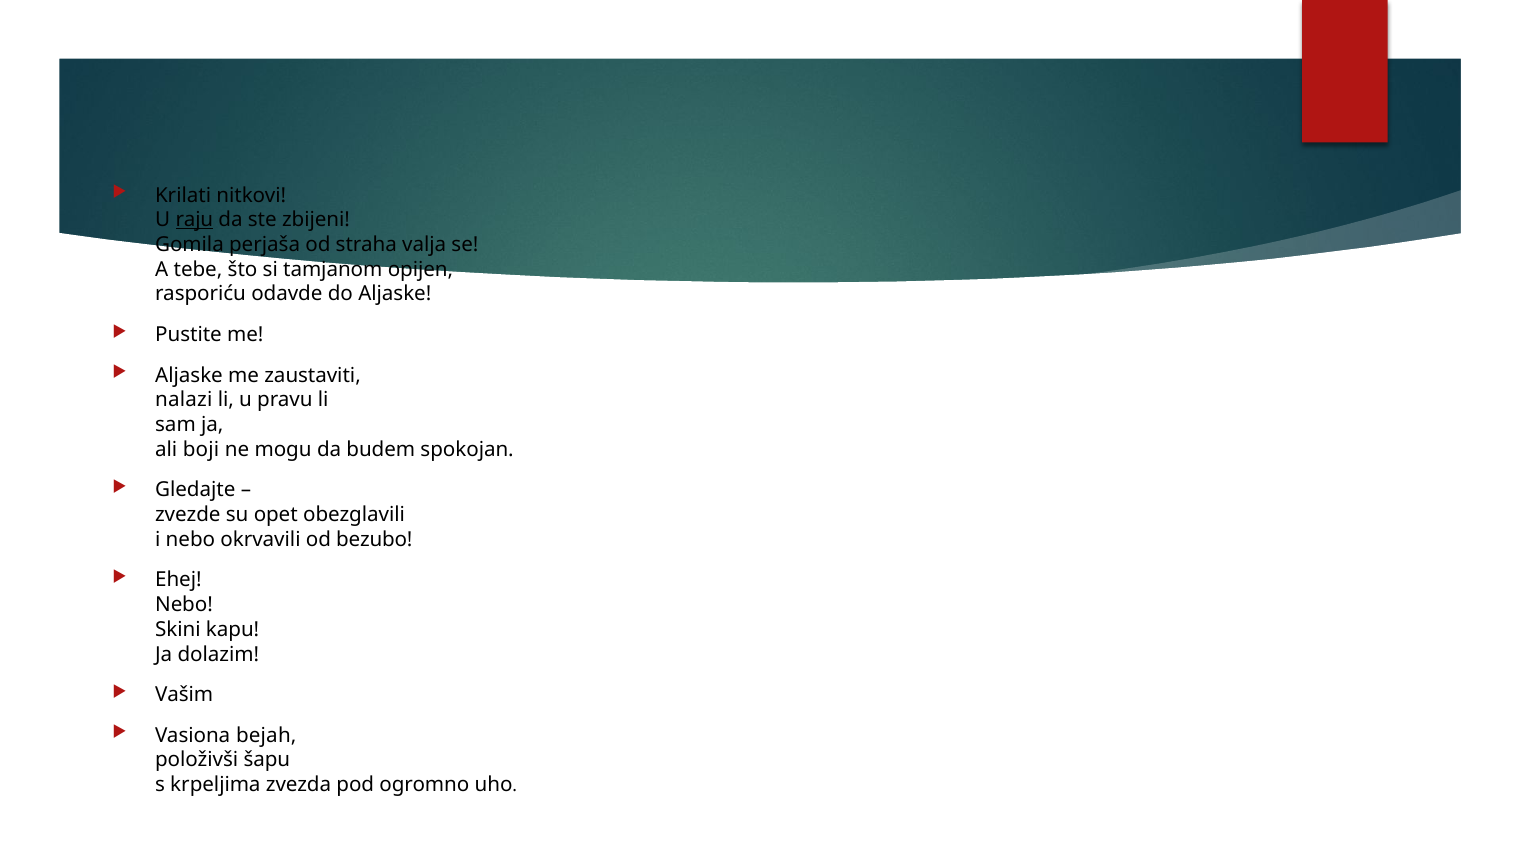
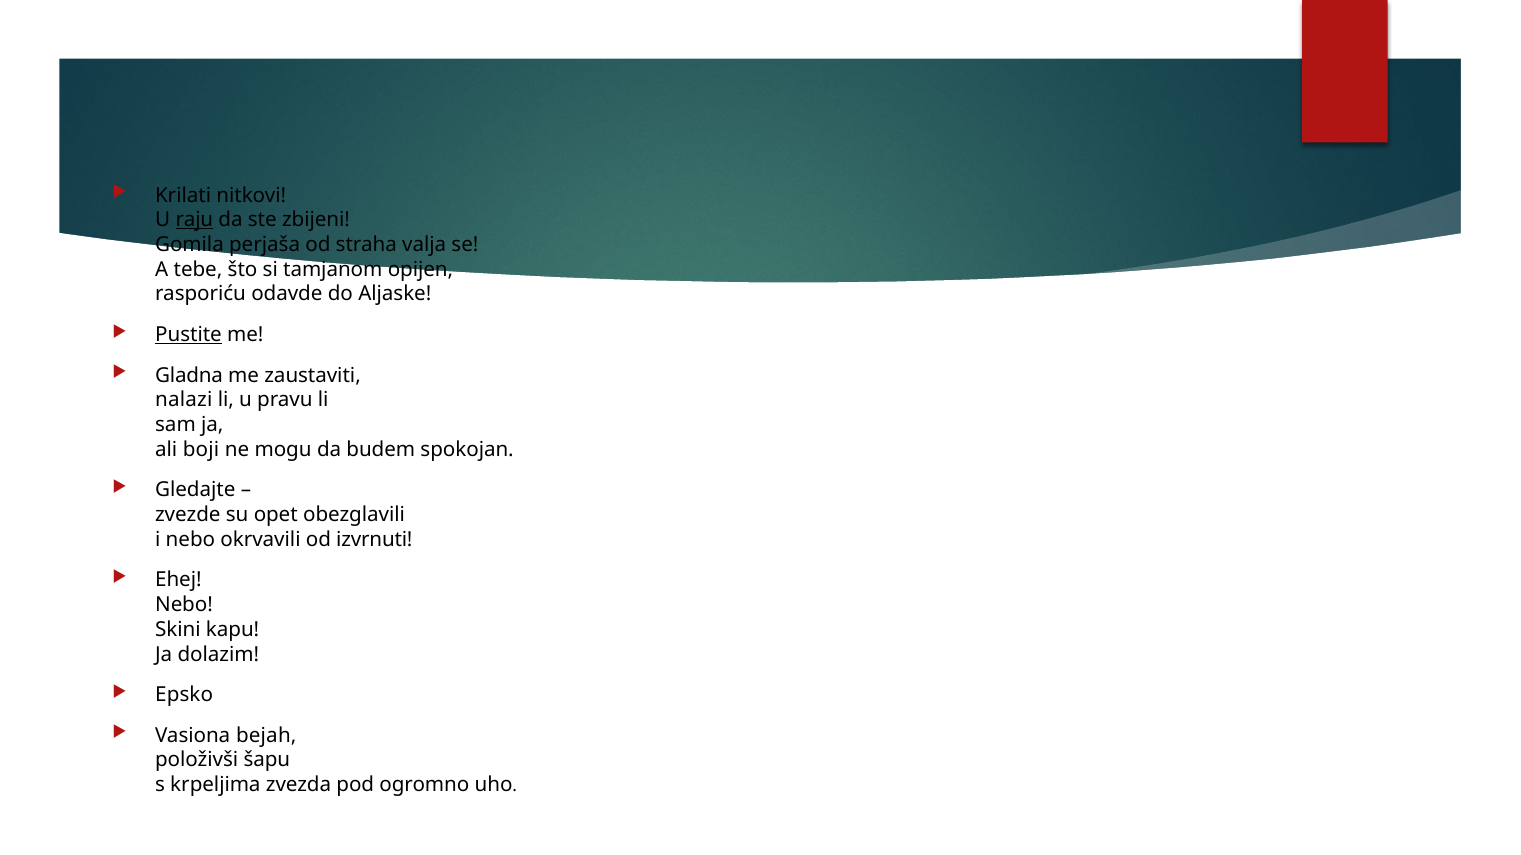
Pustite underline: none -> present
Aljaske at (189, 376): Aljaske -> Gladna
bezubo: bezubo -> izvrnuti
Vašim: Vašim -> Epsko
